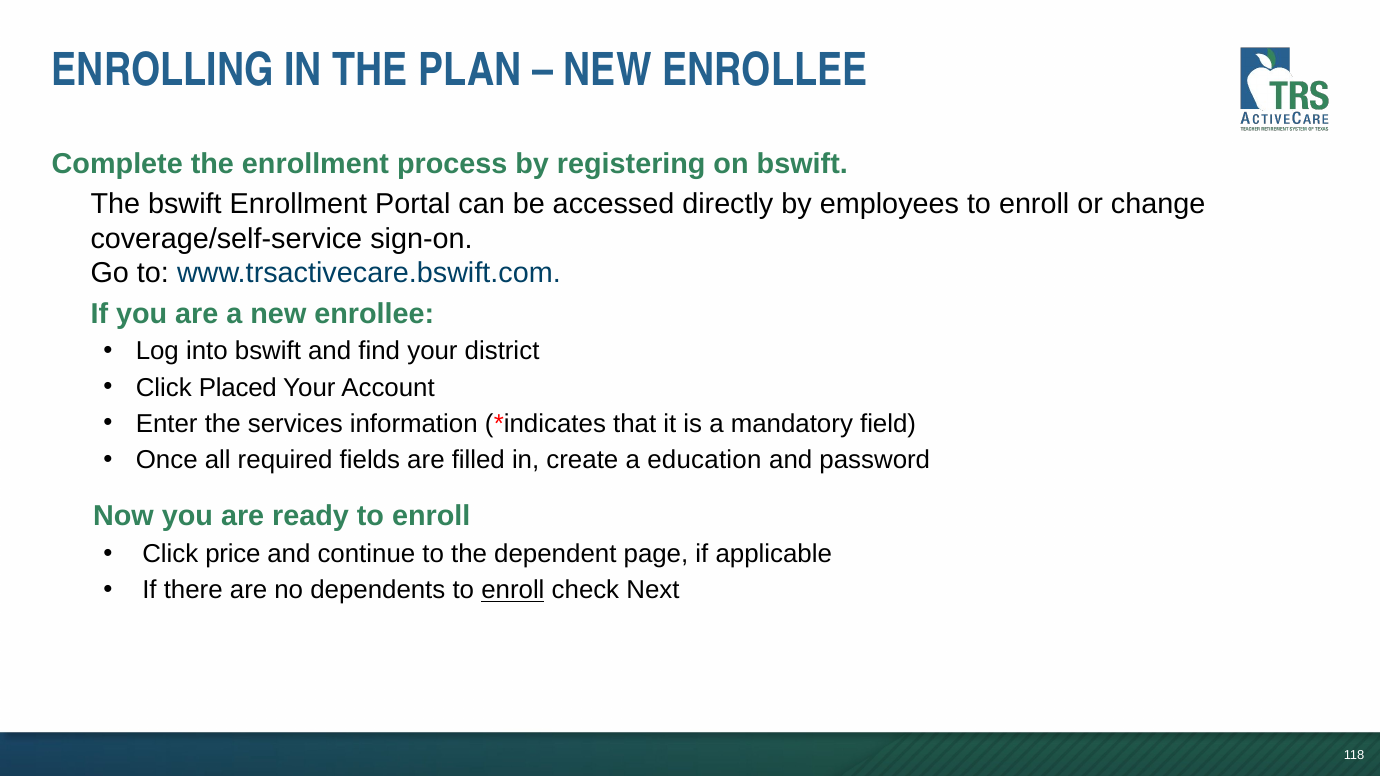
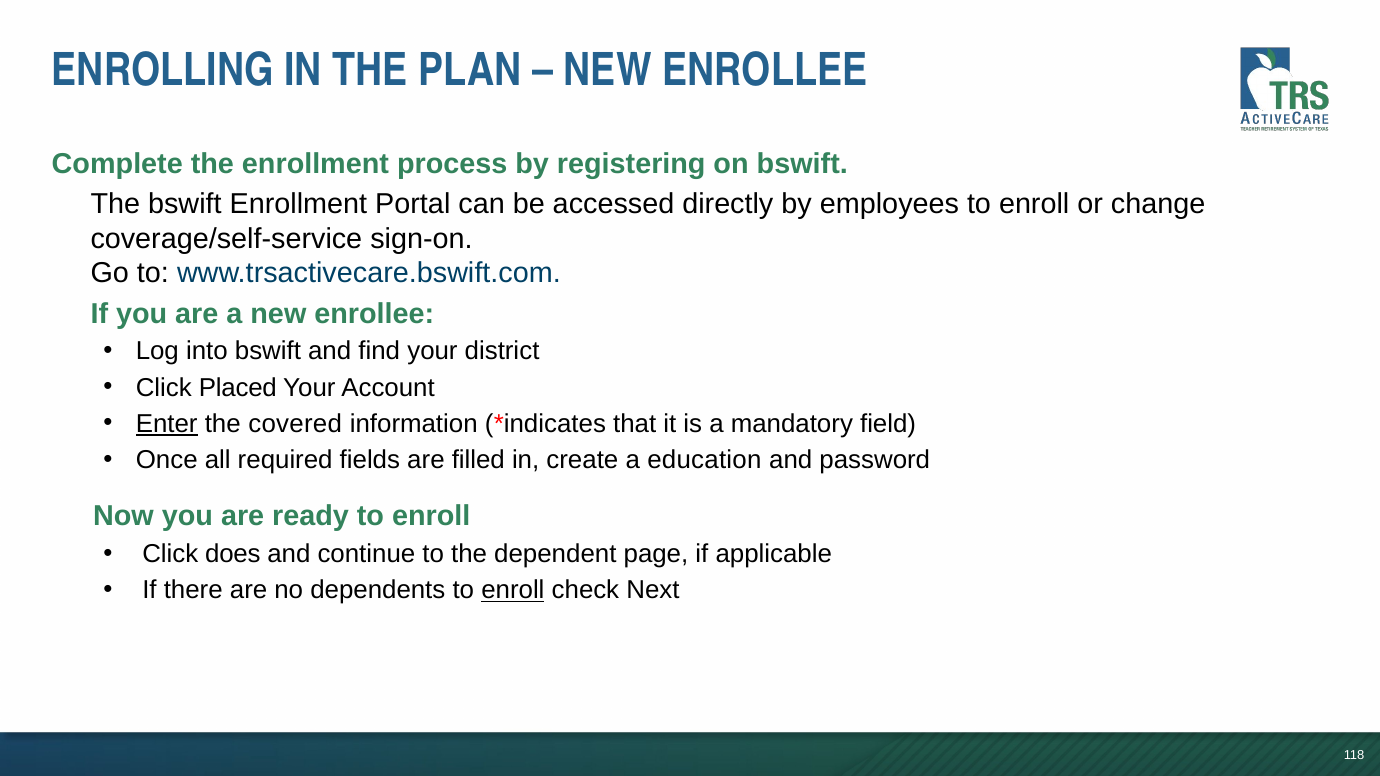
Enter underline: none -> present
services: services -> covered
price: price -> does
